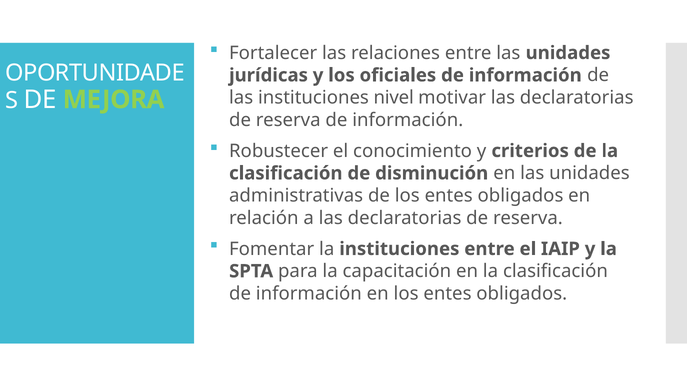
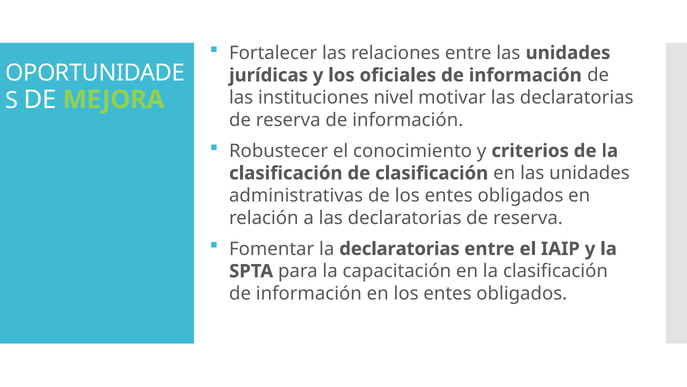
de disminución: disminución -> clasificación
la instituciones: instituciones -> declaratorias
